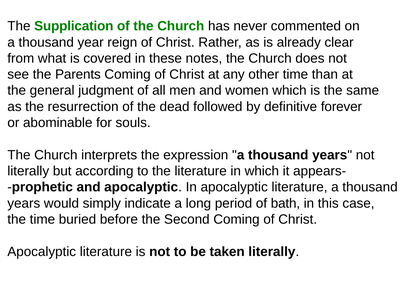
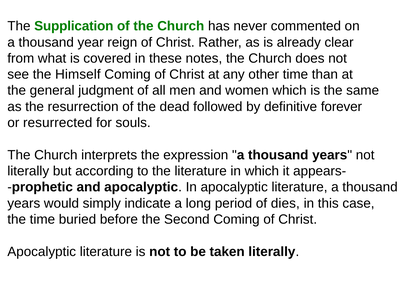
Parents: Parents -> Himself
abominable: abominable -> resurrected
bath: bath -> dies
